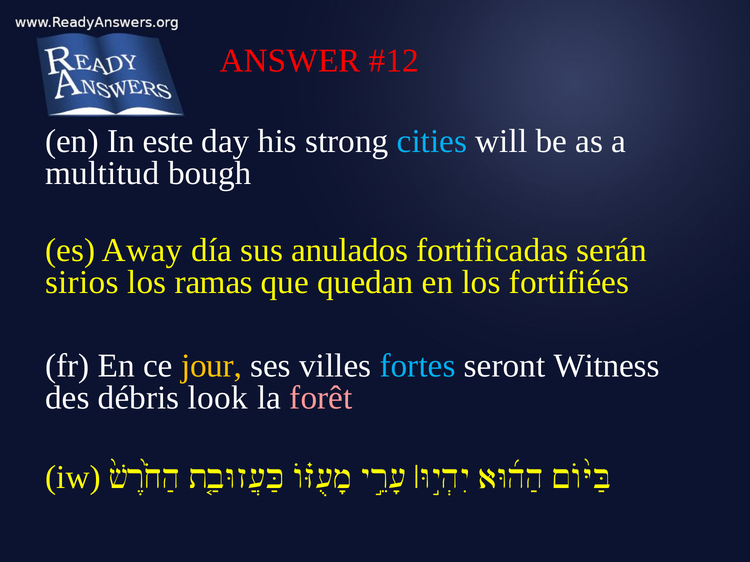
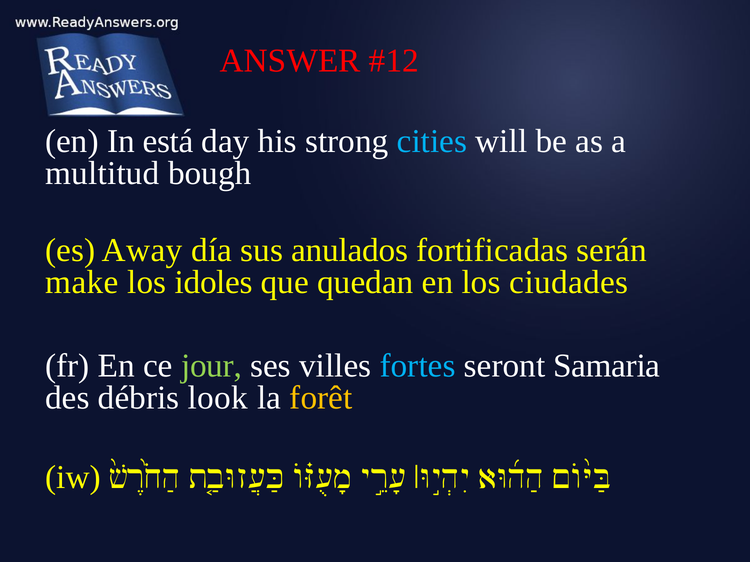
este: este -> está
sirios: sirios -> make
ramas: ramas -> idoles
fortifiées: fortifiées -> ciudades
jour colour: yellow -> light green
Witness: Witness -> Samaria
forêt colour: pink -> yellow
